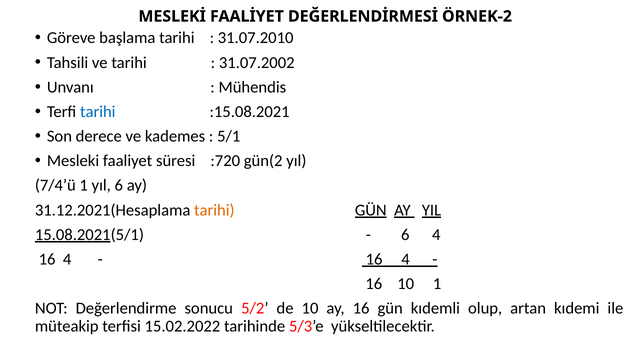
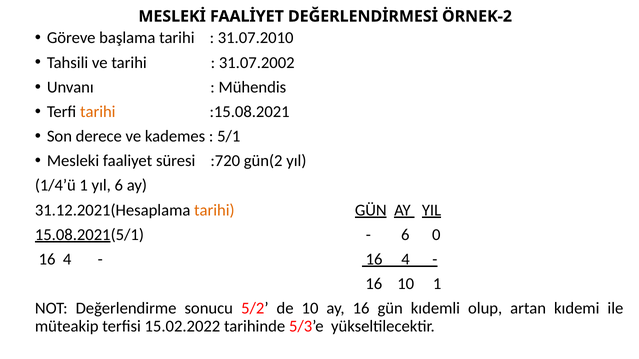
tarihi at (98, 112) colour: blue -> orange
7/4’ü: 7/4’ü -> 1/4’ü
6 4: 4 -> 0
